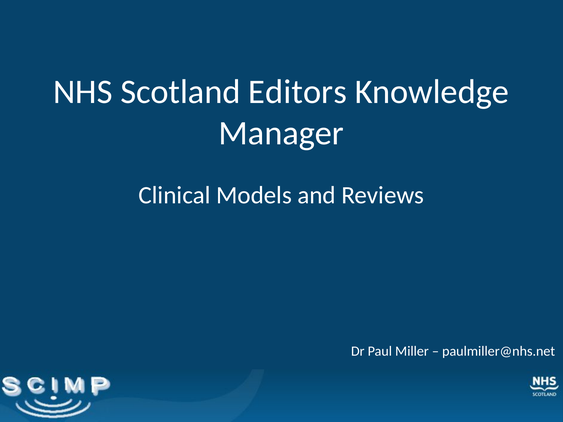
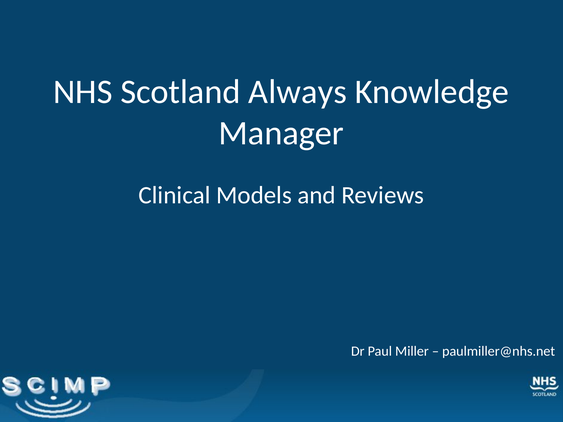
Editors: Editors -> Always
